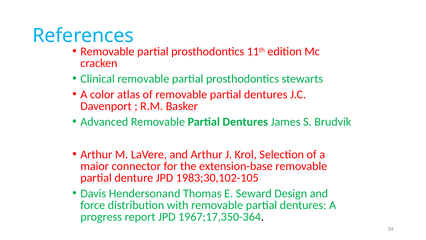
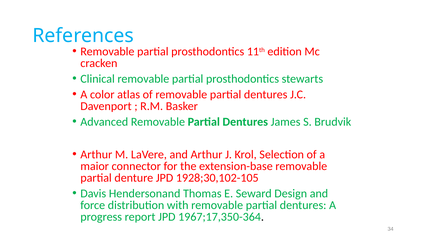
1983;30,102-105: 1983;30,102-105 -> 1928;30,102-105
